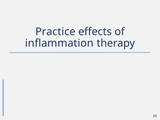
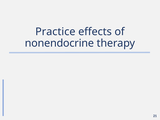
inflammation: inflammation -> nonendocrine
